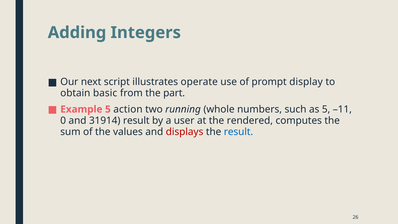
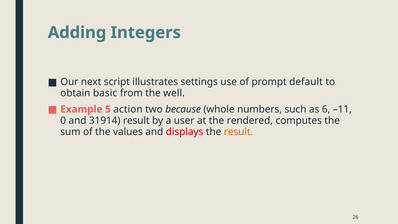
operate: operate -> settings
display: display -> default
part: part -> well
running: running -> because
as 5: 5 -> 6
result at (238, 132) colour: blue -> orange
